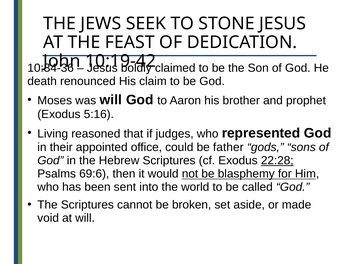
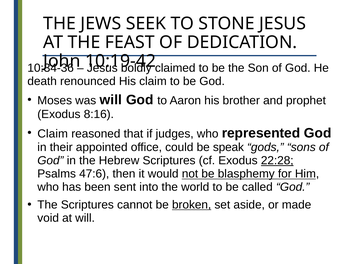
5:16: 5:16 -> 8:16
Living at (53, 134): Living -> Claim
father: father -> speak
69:6: 69:6 -> 47:6
broken underline: none -> present
